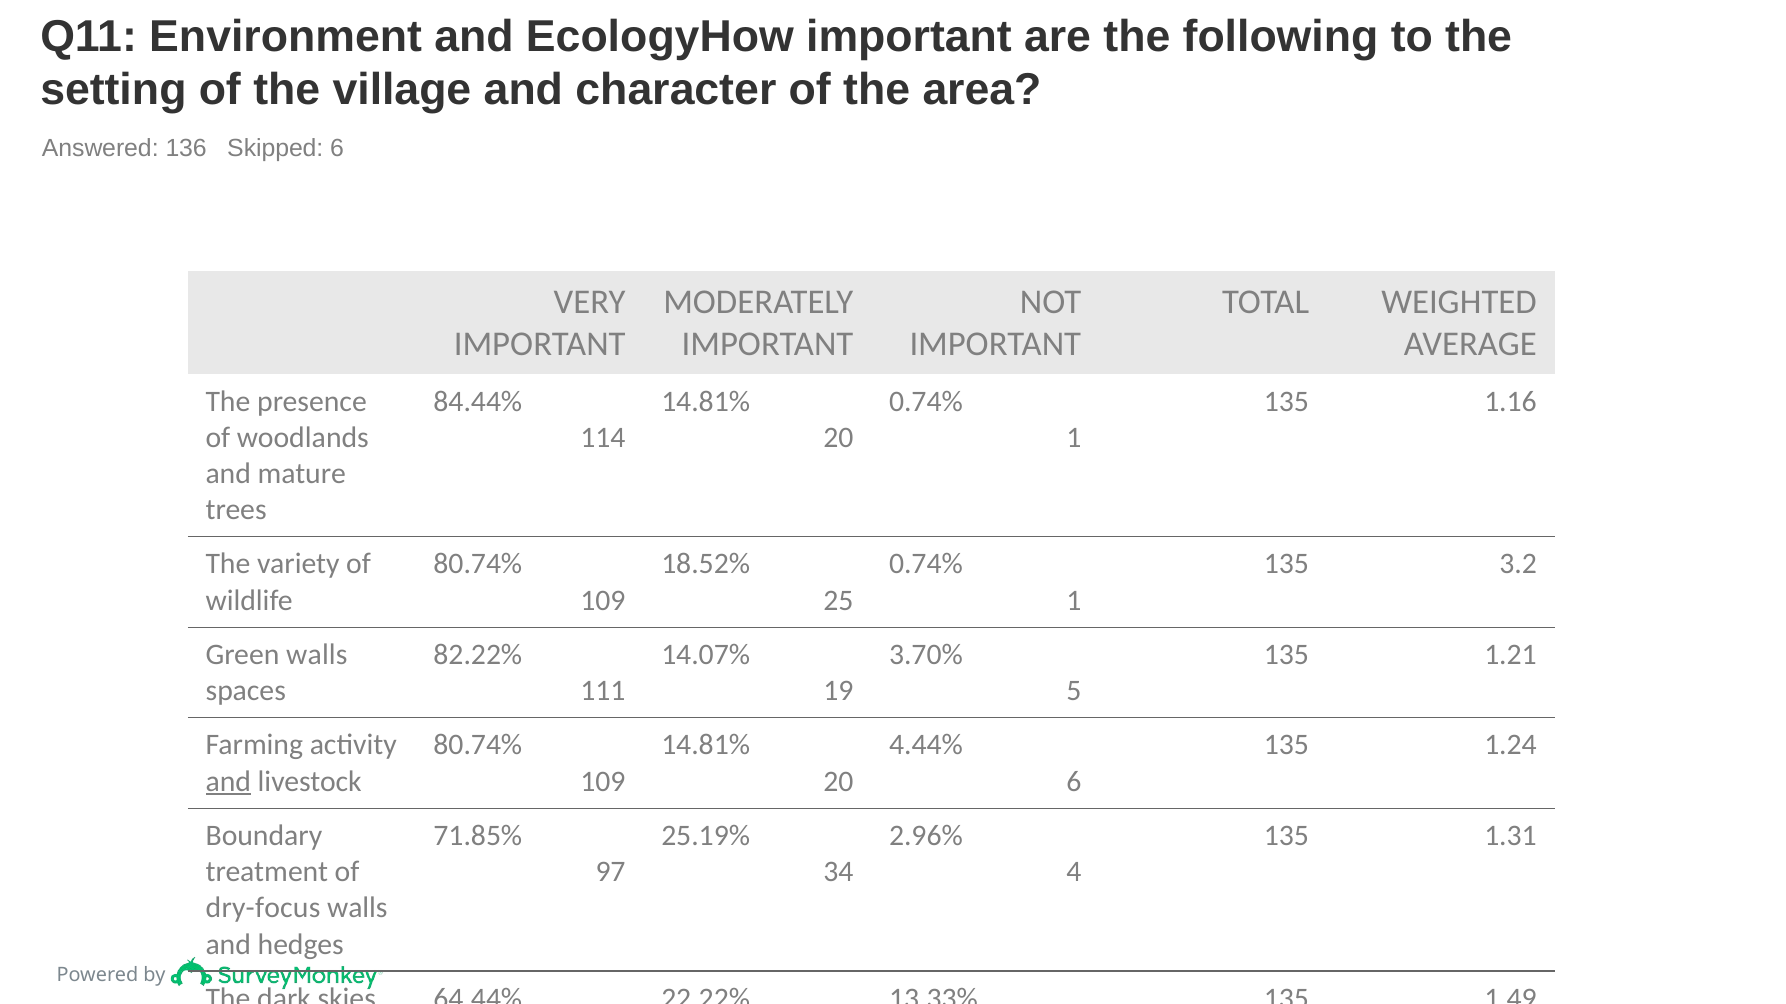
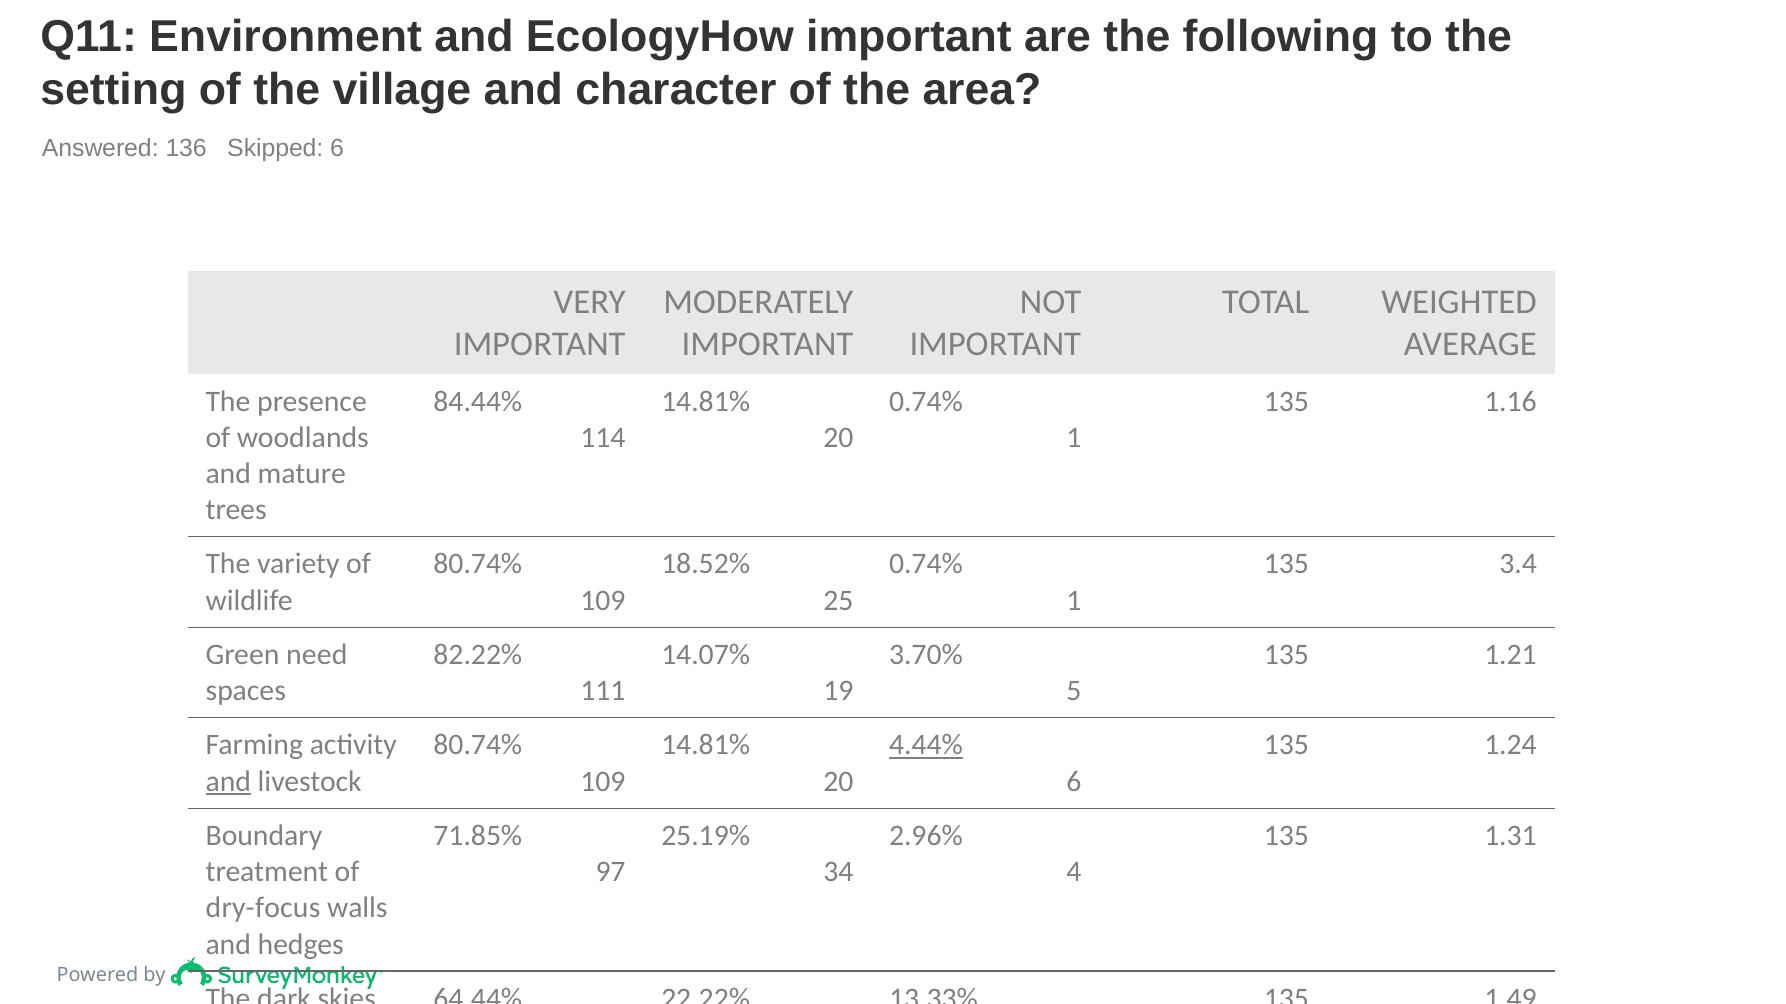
3.2: 3.2 -> 3.4
Green walls: walls -> need
4.44% underline: none -> present
